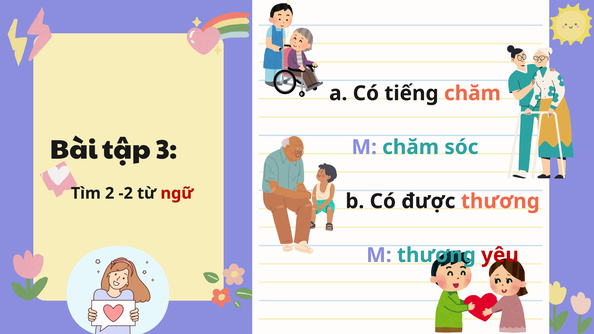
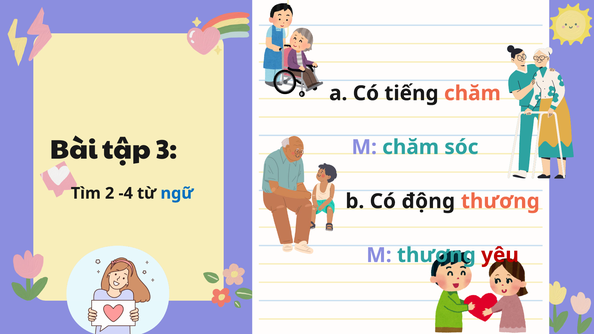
-2: -2 -> -4
ngữ colour: red -> blue
được: được -> động
